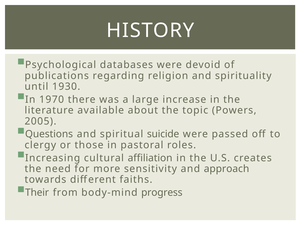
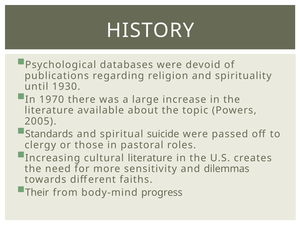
Questions: Questions -> Standards
cultural affiliation: affiliation -> literature
approach: approach -> dilemmas
